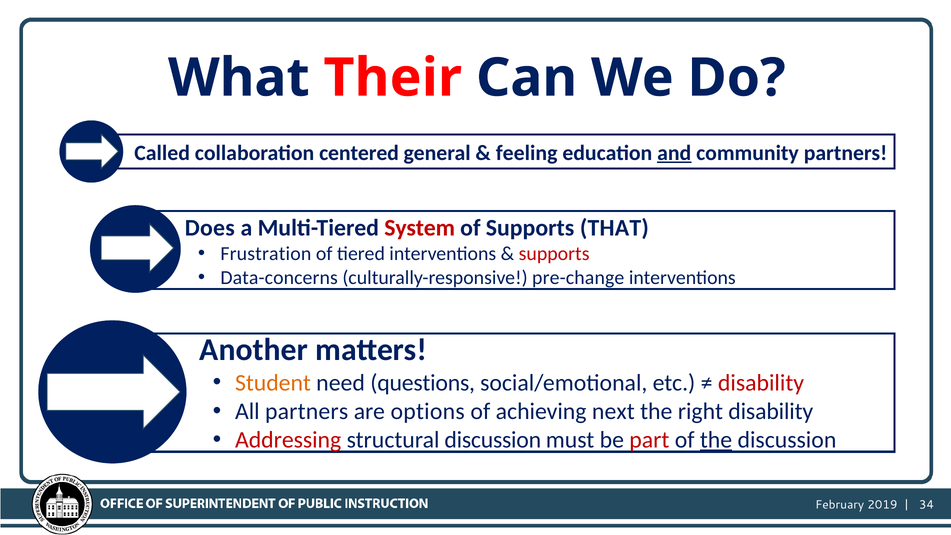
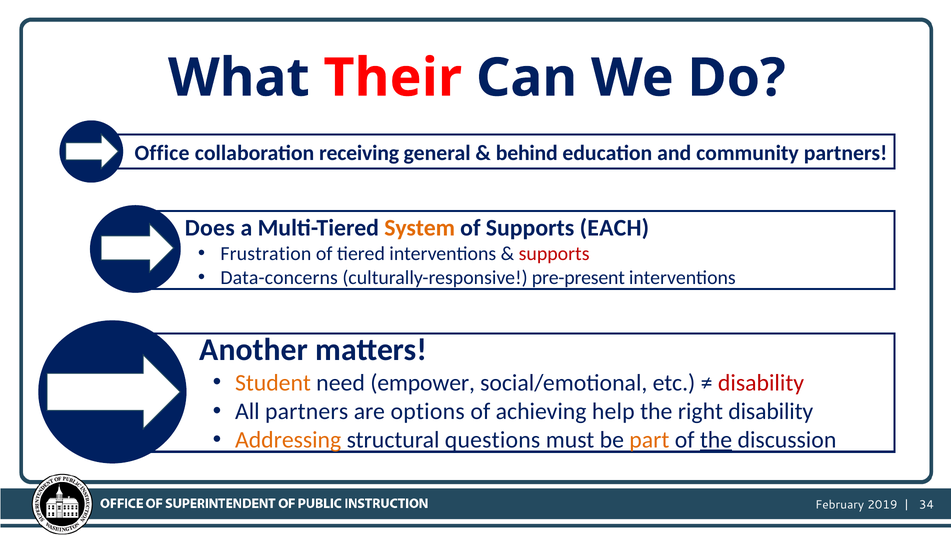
Called: Called -> Office
centered: centered -> receiving
feeling: feeling -> behind
and underline: present -> none
System colour: red -> orange
THAT: THAT -> EACH
pre-change: pre-change -> pre-present
questions: questions -> empower
next: next -> help
Addressing colour: red -> orange
structural discussion: discussion -> questions
part colour: red -> orange
